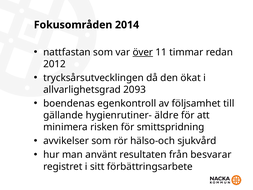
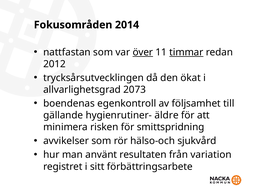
timmar underline: none -> present
2093: 2093 -> 2073
besvarar: besvarar -> variation
